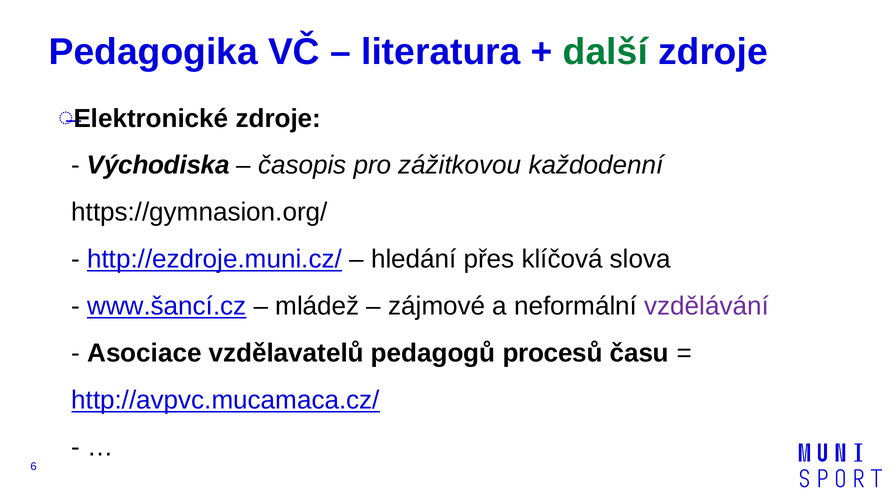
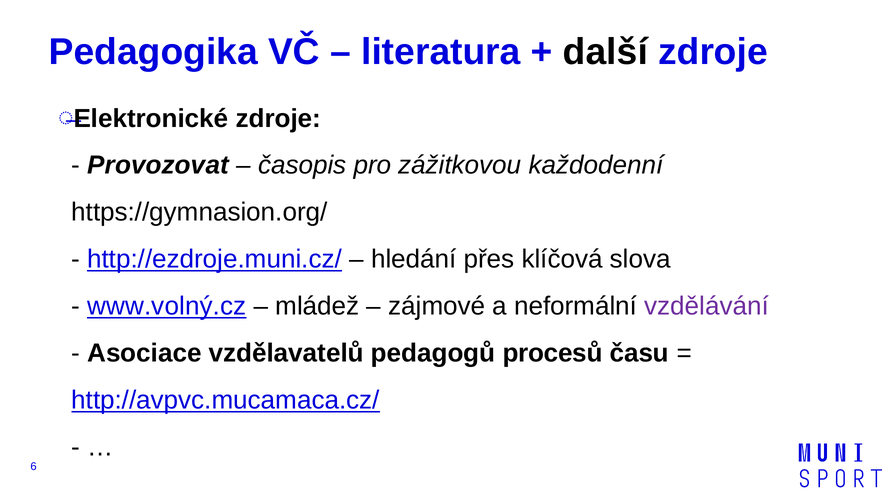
další colour: green -> black
Východiska: Východiska -> Provozovat
www.šancí.cz: www.šancí.cz -> www.volný.cz
